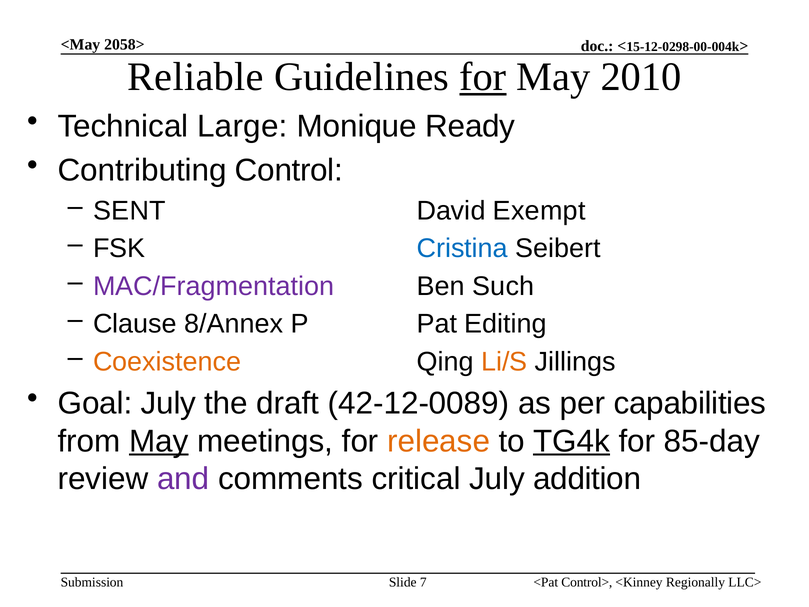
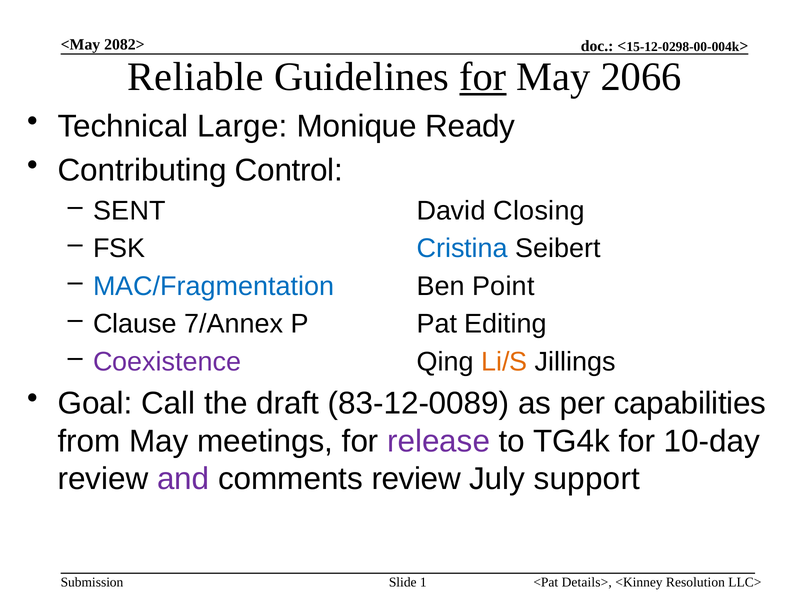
2058>: 2058> -> 2082>
2010: 2010 -> 2066
Exempt: Exempt -> Closing
MAC/Fragmentation colour: purple -> blue
Such: Such -> Point
8/Annex: 8/Annex -> 7/Annex
Coexistence colour: orange -> purple
Goal July: July -> Call
42-12-0089: 42-12-0089 -> 83-12-0089
May at (159, 441) underline: present -> none
release colour: orange -> purple
TG4k underline: present -> none
85-day: 85-day -> 10-day
comments critical: critical -> review
addition: addition -> support
7: 7 -> 1
Control>: Control> -> Details>
Regionally: Regionally -> Resolution
